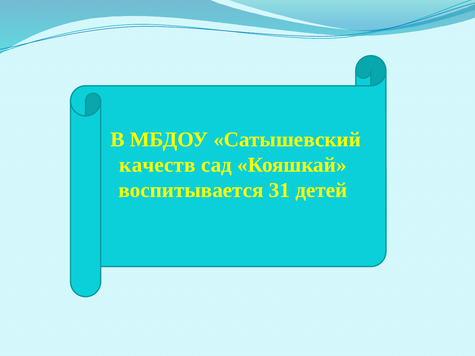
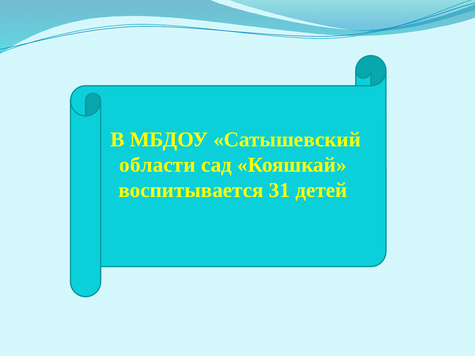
качеств: качеств -> области
